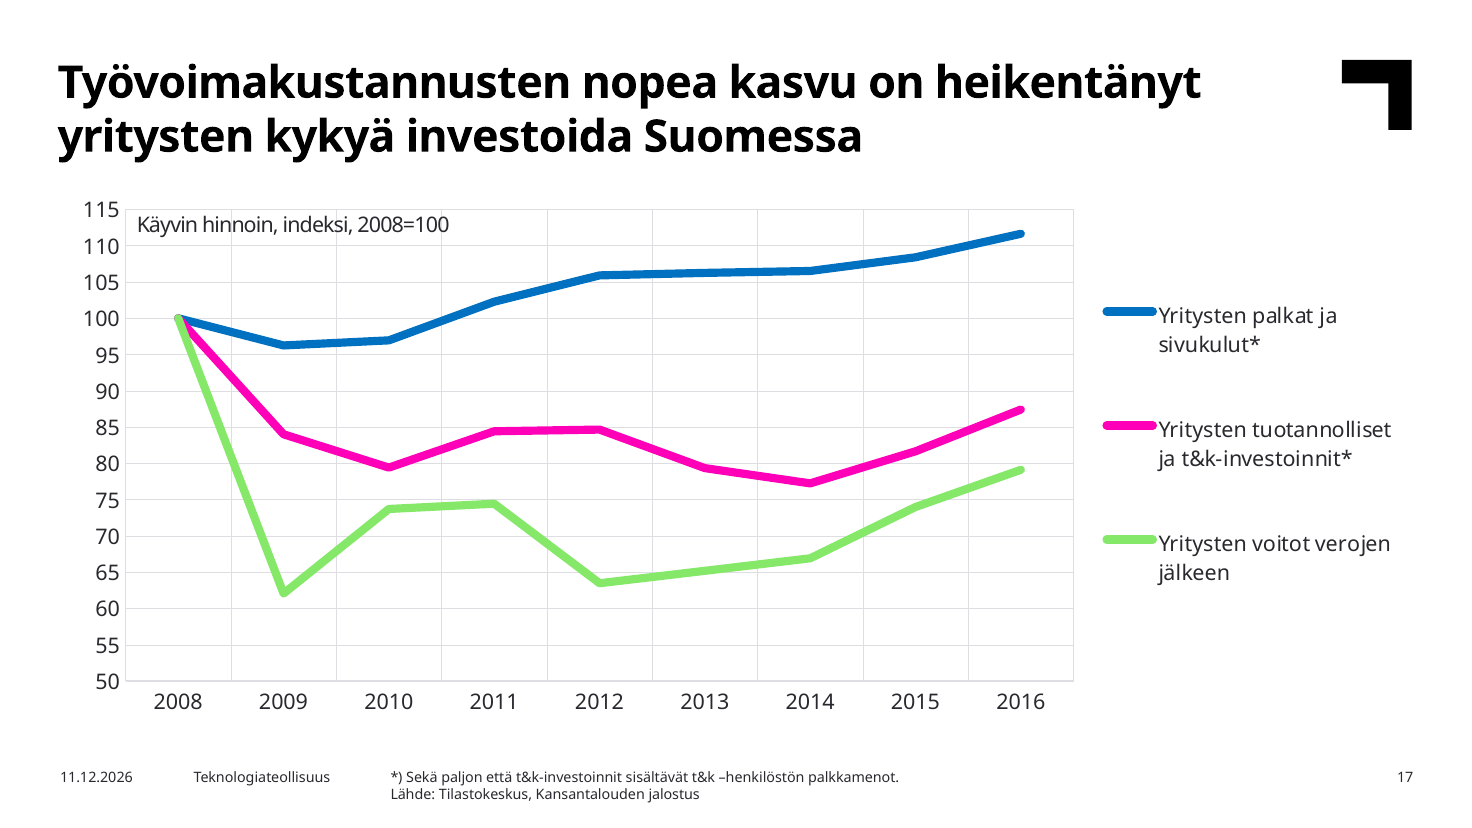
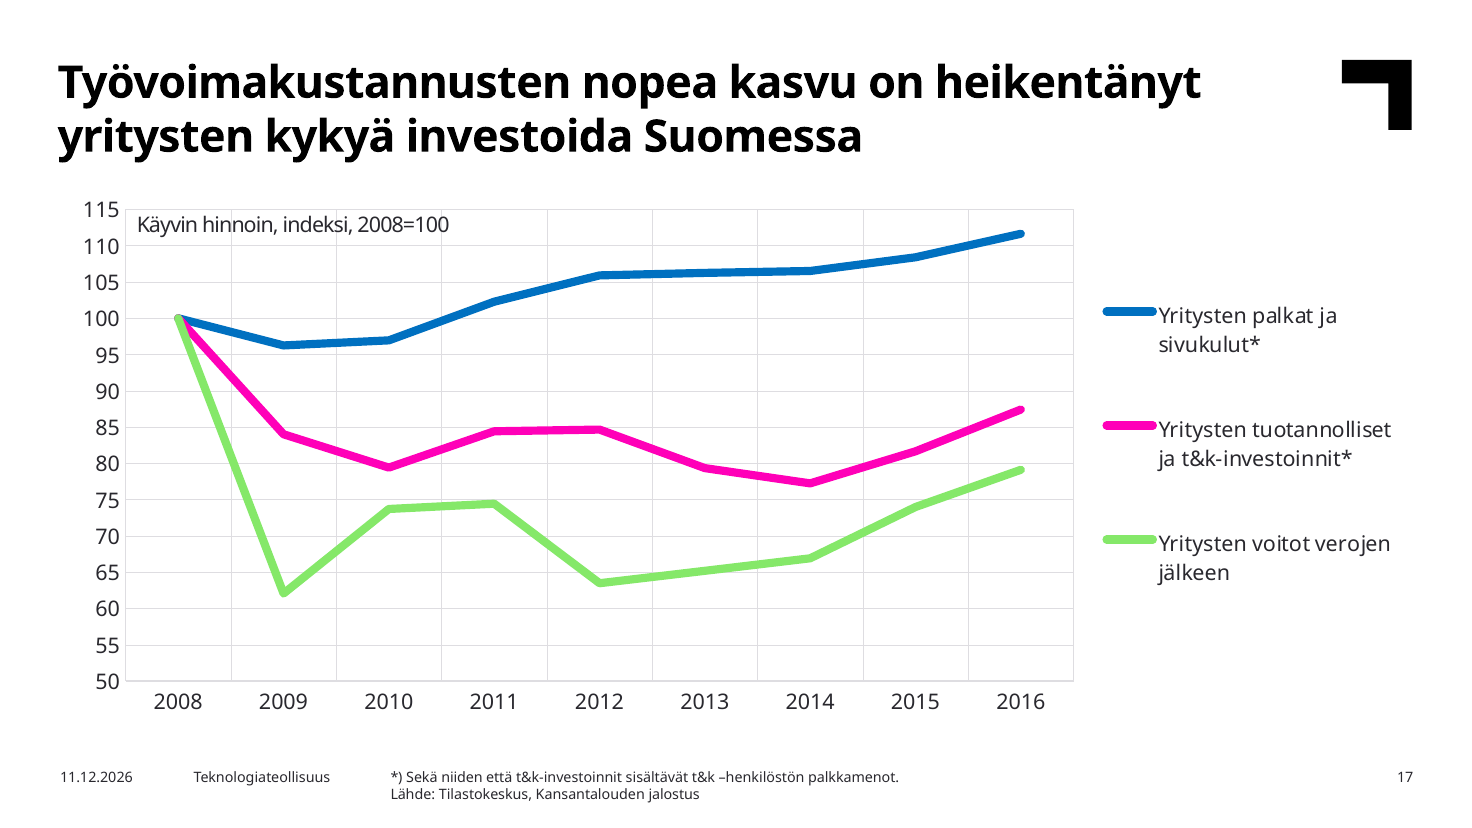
paljon: paljon -> niiden
